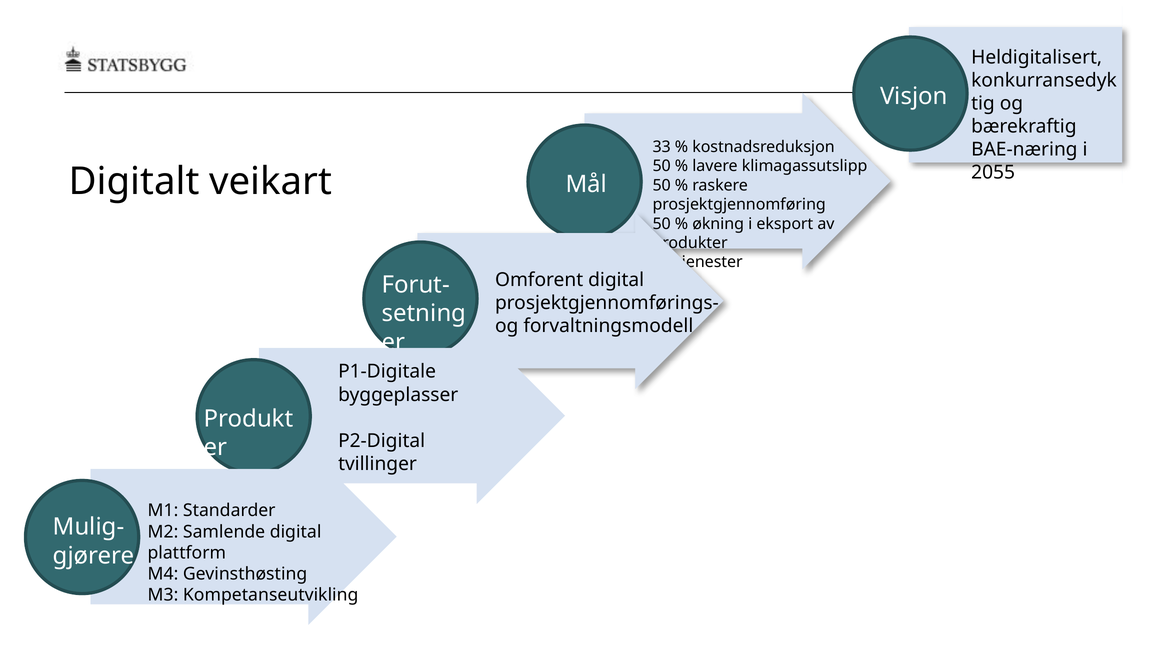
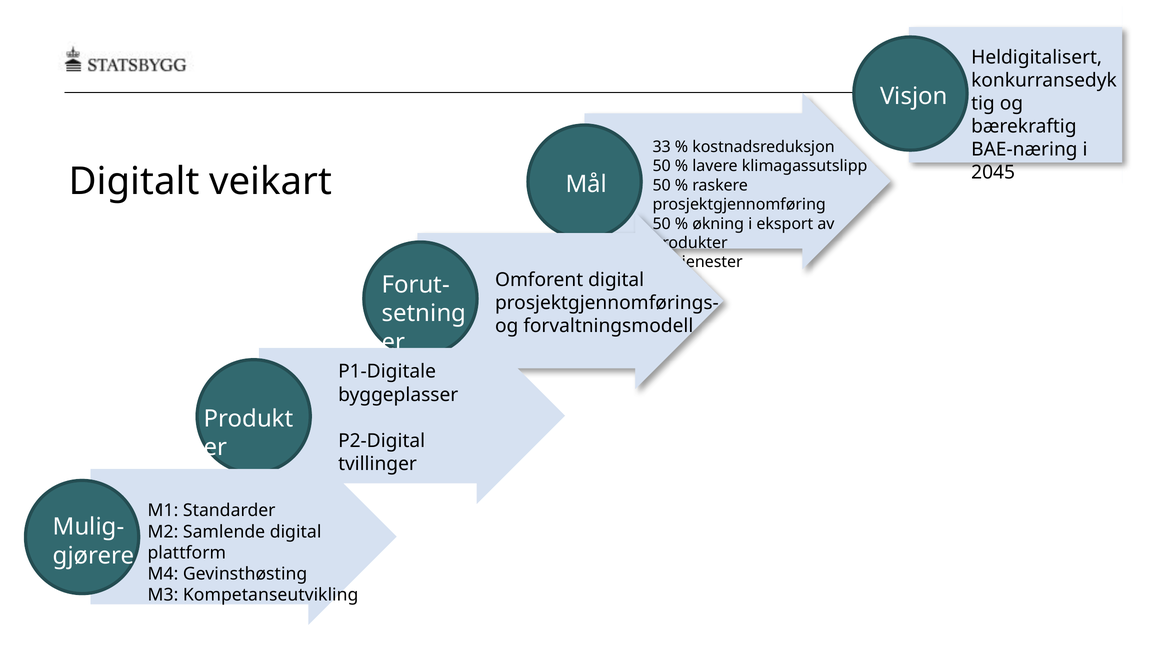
2055: 2055 -> 2045
